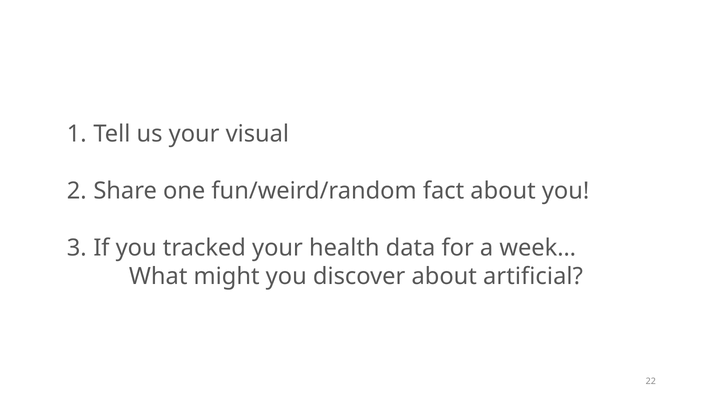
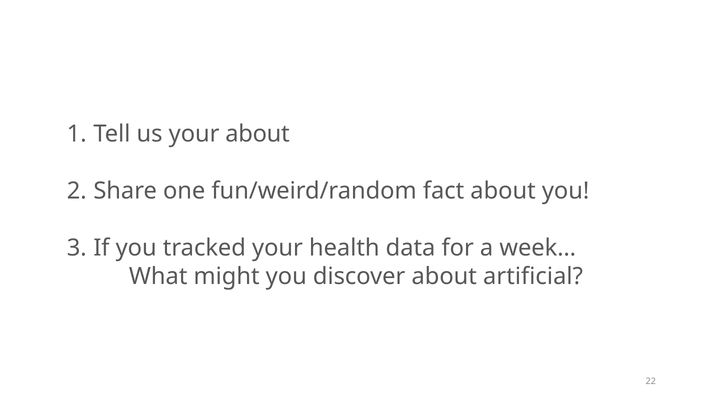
your visual: visual -> about
